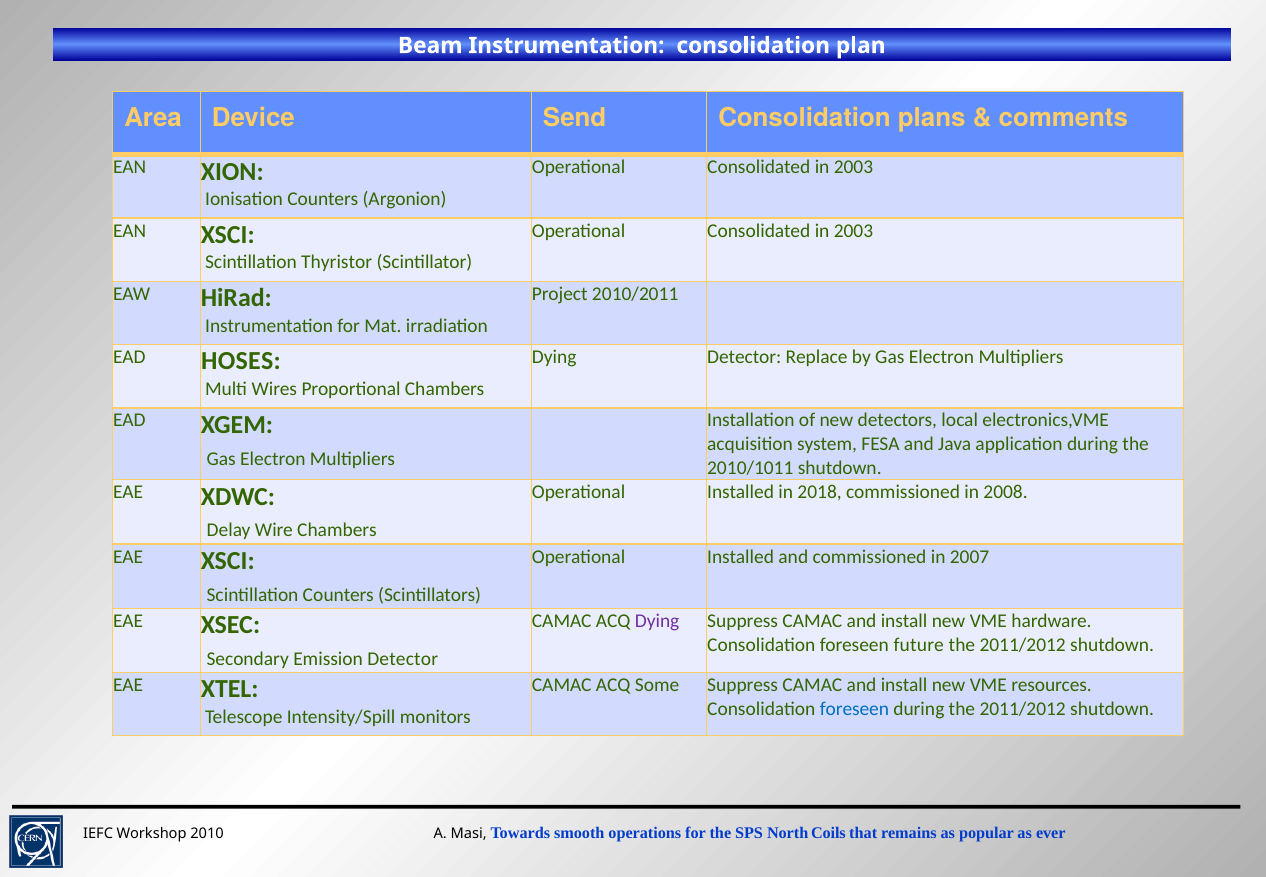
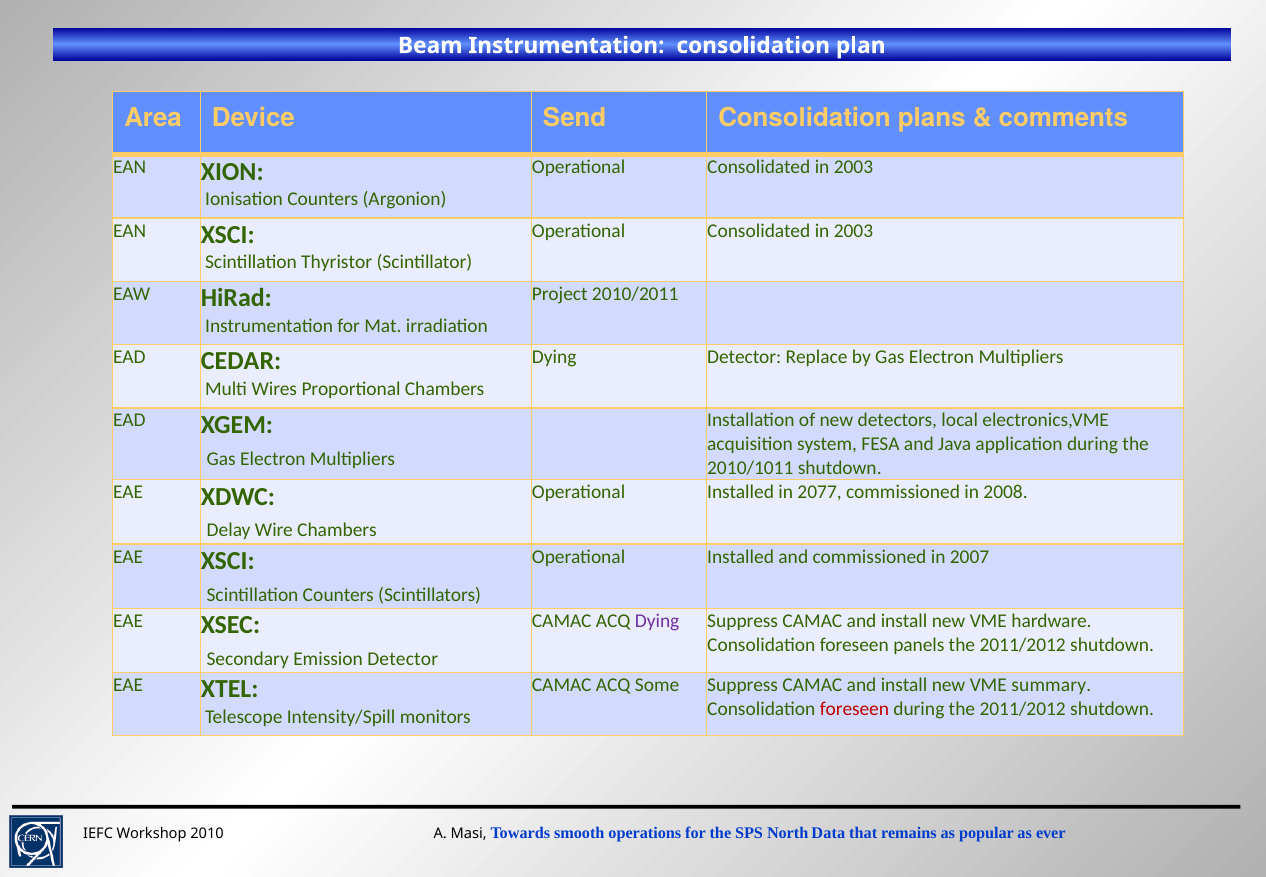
HOSES: HOSES -> CEDAR
2018: 2018 -> 2077
future: future -> panels
resources: resources -> summary
foreseen at (854, 708) colour: blue -> red
Coils: Coils -> Data
